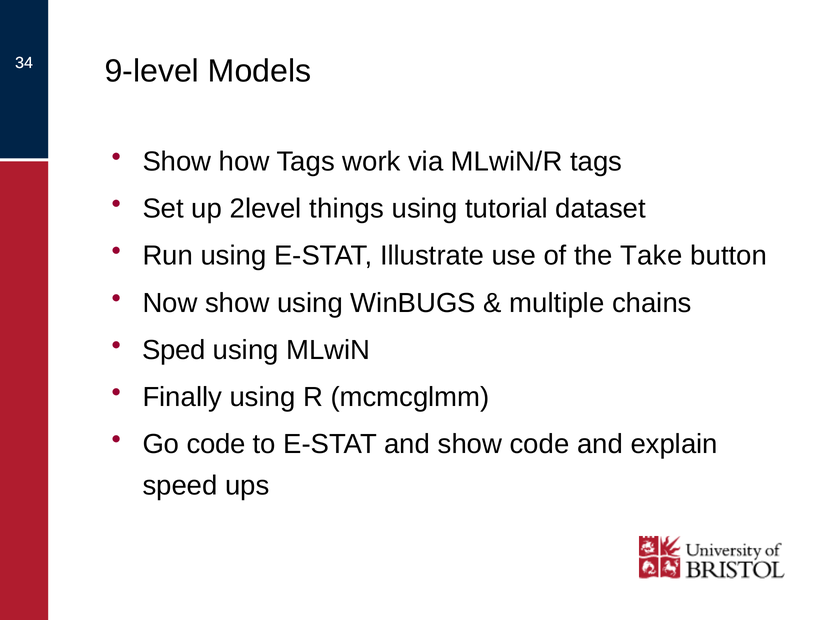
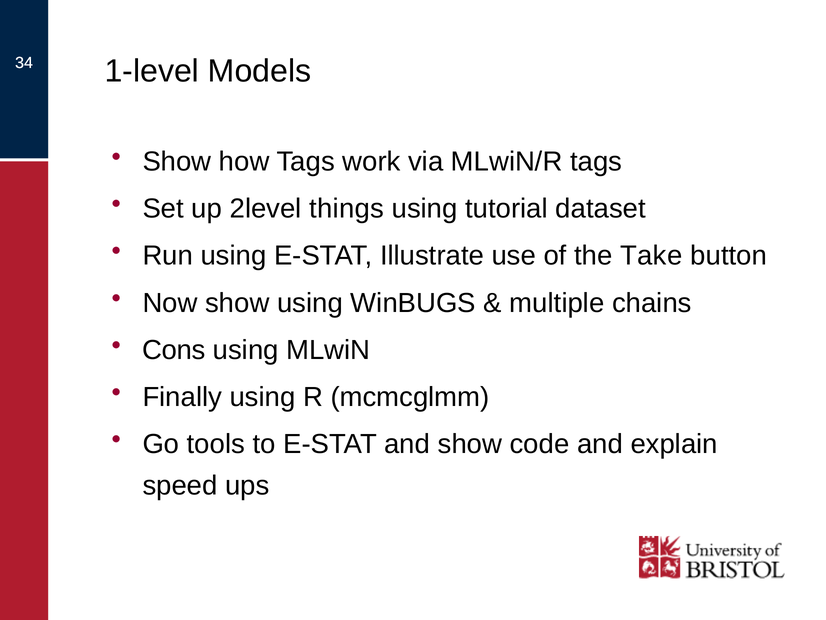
9-level: 9-level -> 1-level
Sped: Sped -> Cons
Go code: code -> tools
